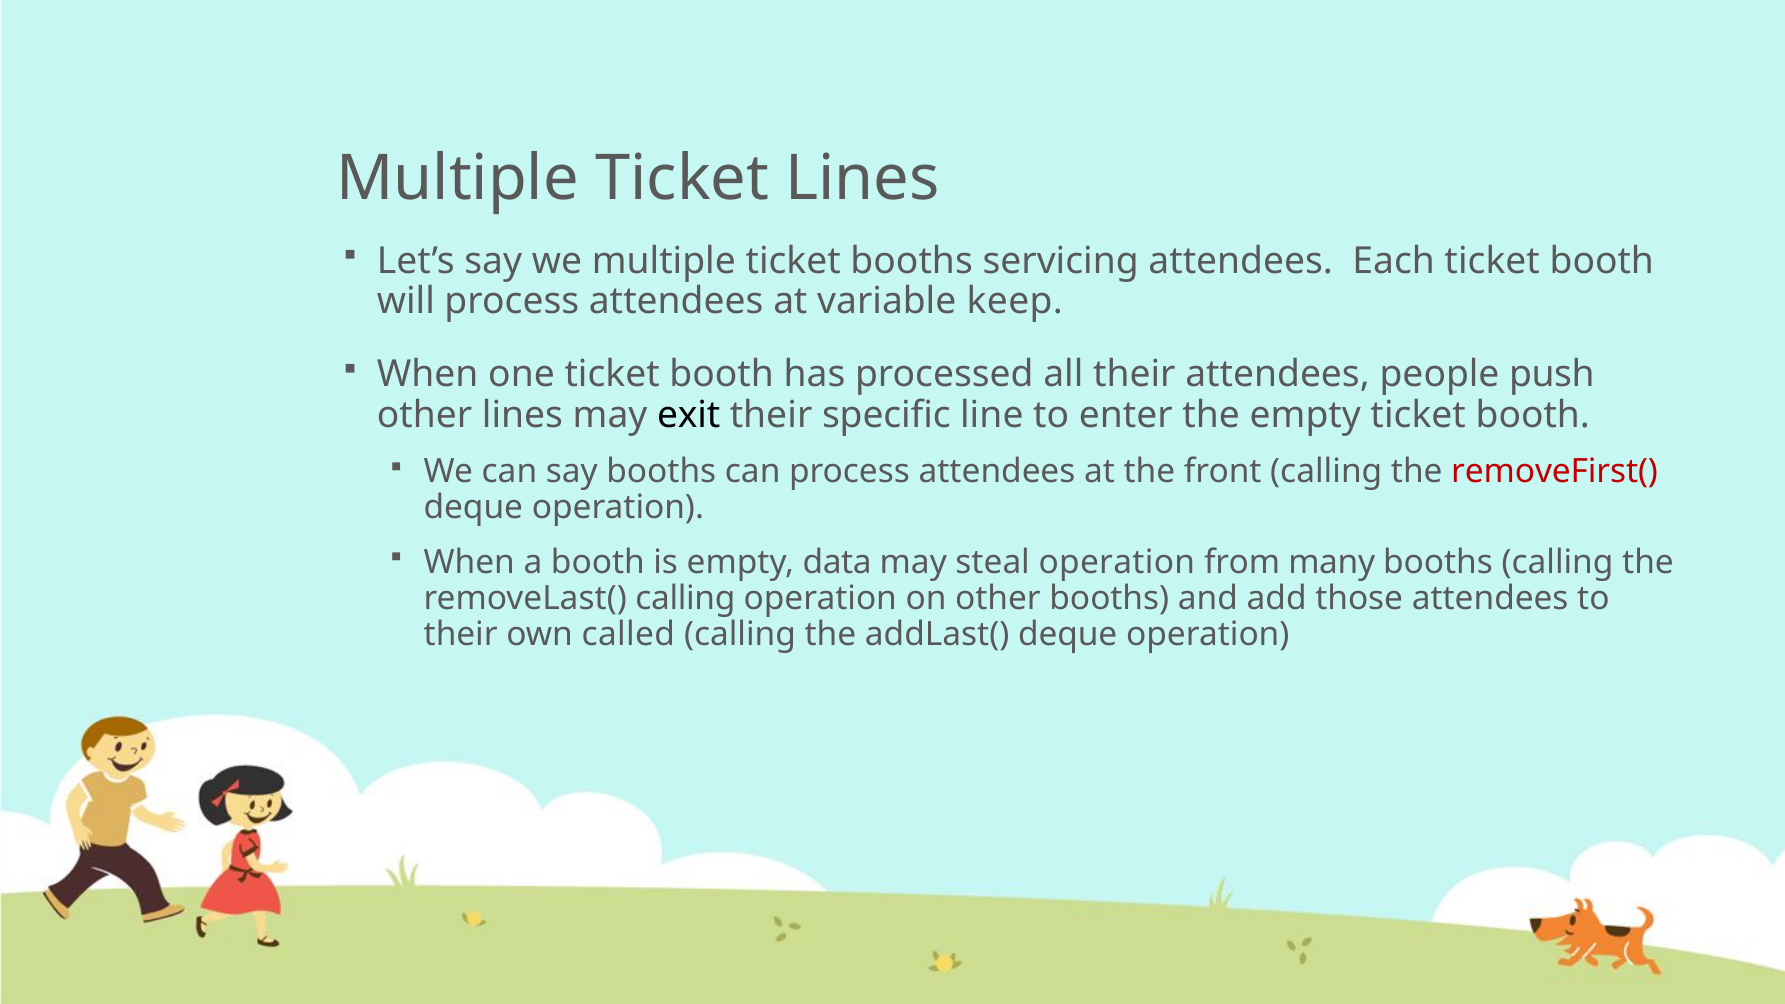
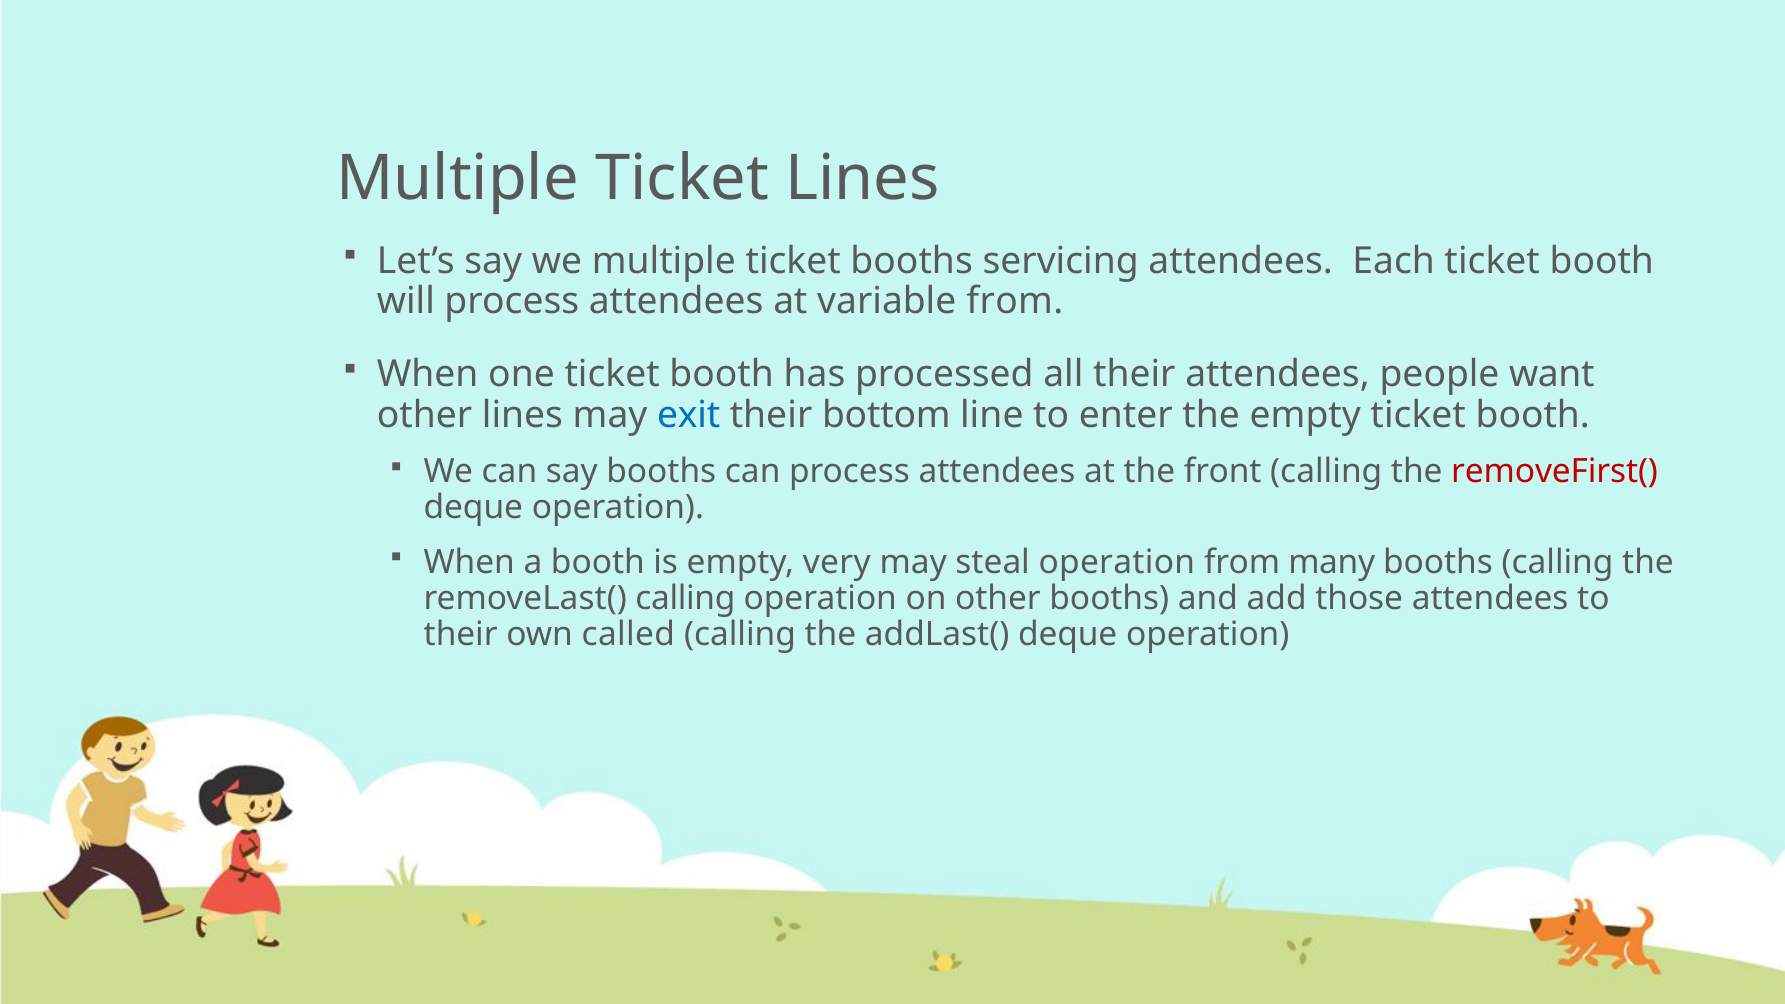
variable keep: keep -> from
push: push -> want
exit colour: black -> blue
specific: specific -> bottom
data: data -> very
